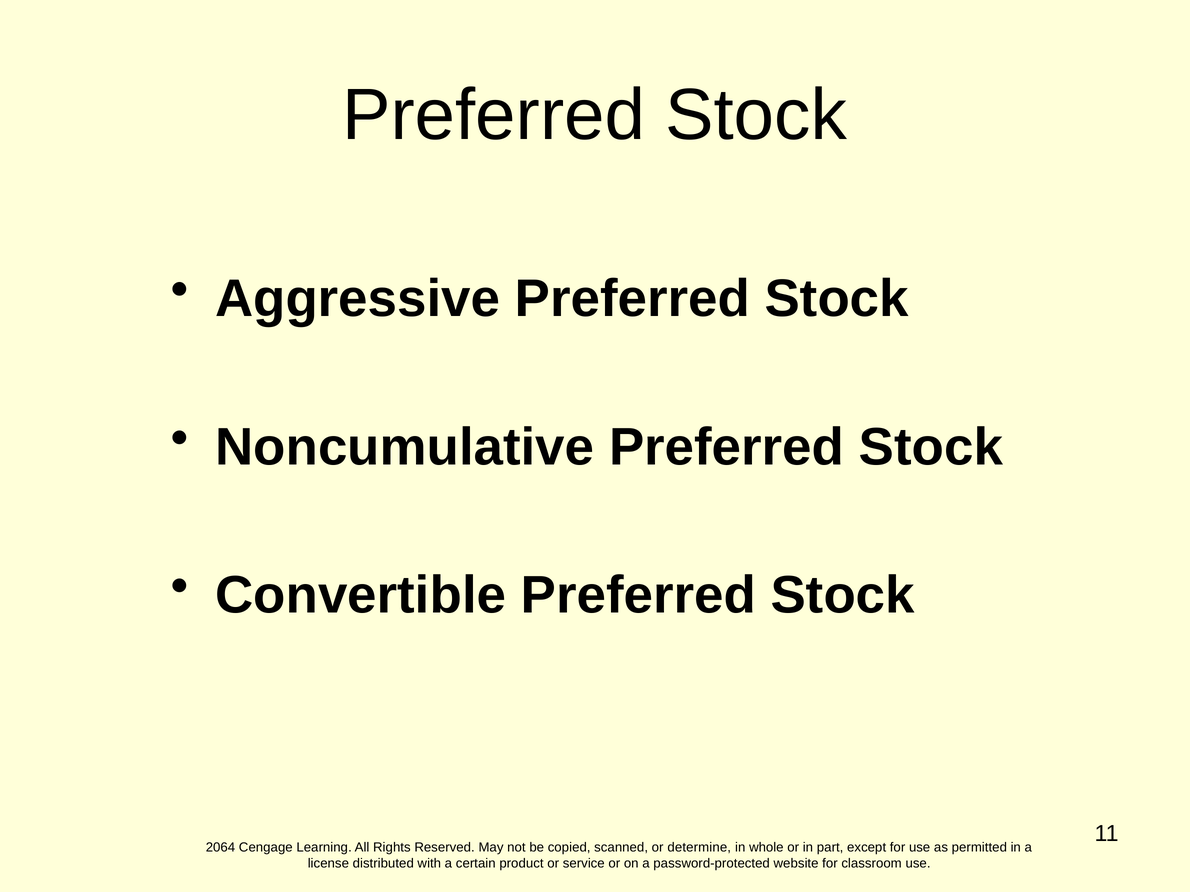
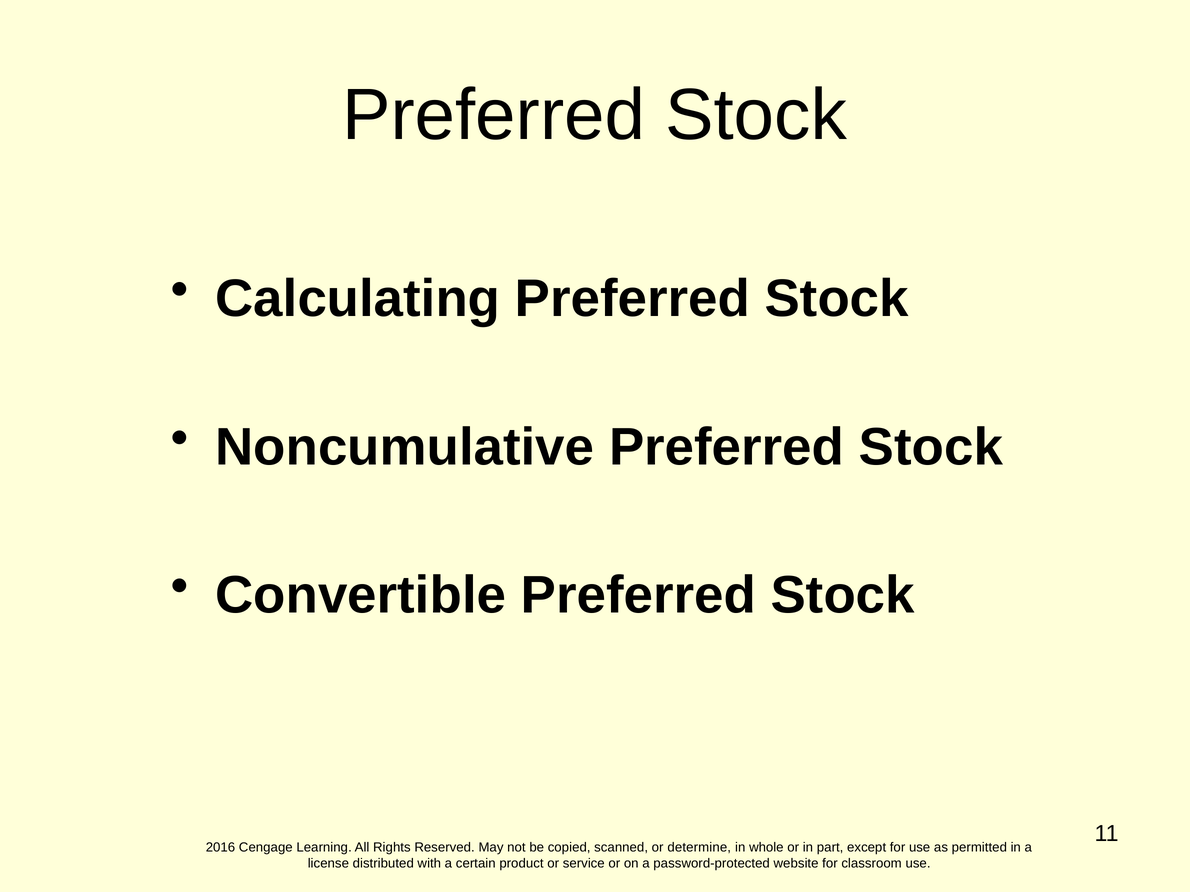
Aggressive: Aggressive -> Calculating
2064: 2064 -> 2016
